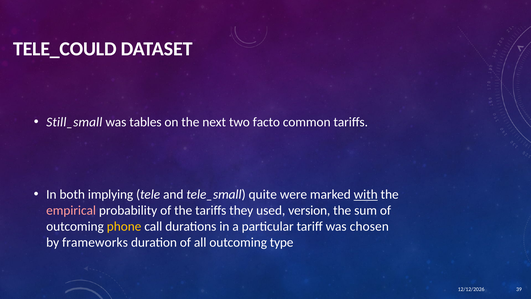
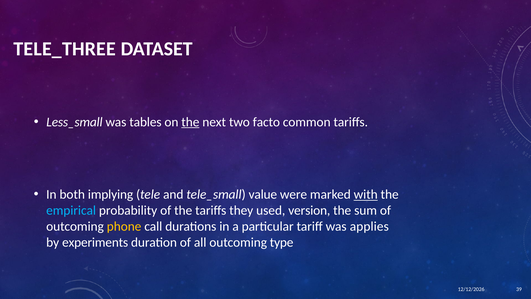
TELE_COULD: TELE_COULD -> TELE_THREE
Still_small: Still_small -> Less_small
the at (190, 122) underline: none -> present
quite: quite -> value
empirical colour: pink -> light blue
chosen: chosen -> applies
frameworks: frameworks -> experiments
